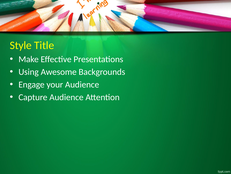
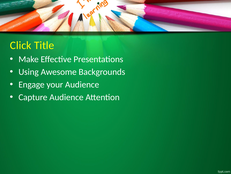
Style: Style -> Click
